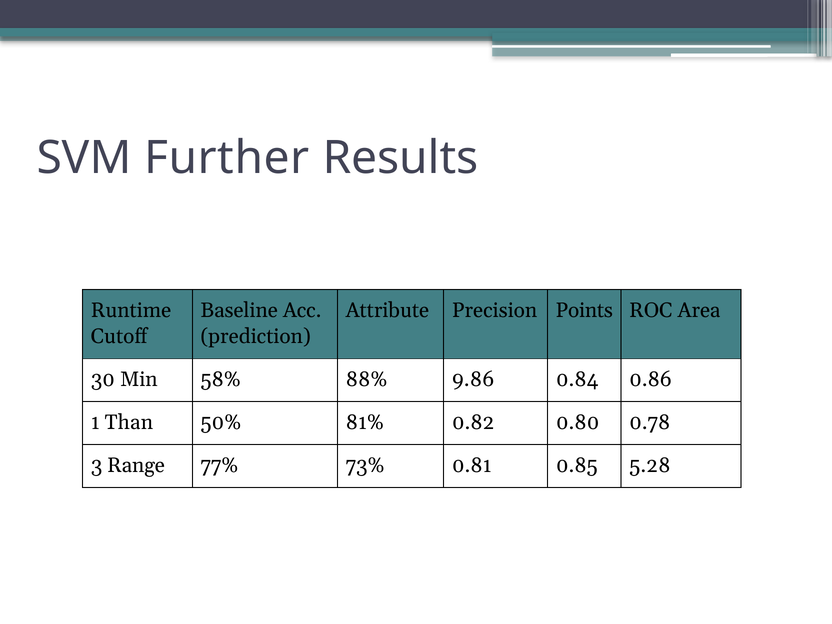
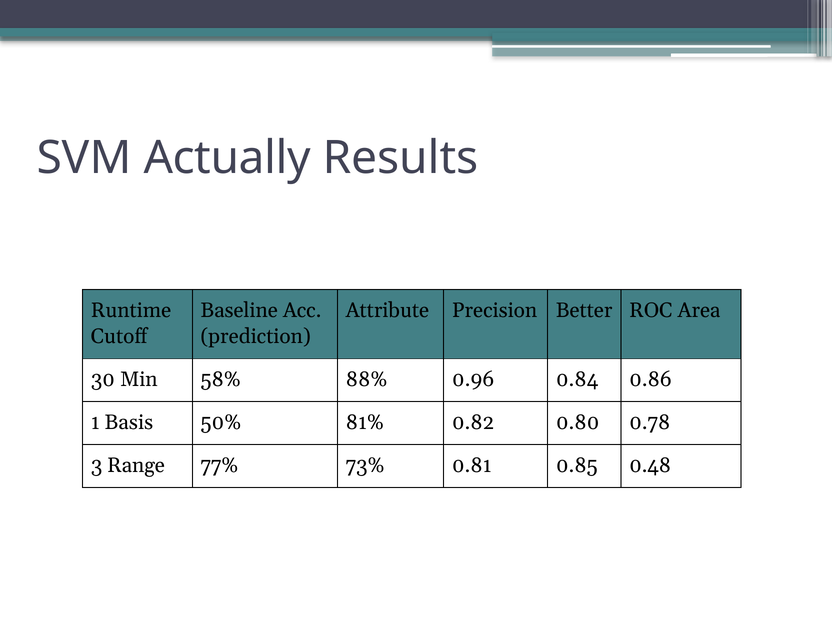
Further: Further -> Actually
Points: Points -> Better
9.86: 9.86 -> 0.96
Than: Than -> Basis
5.28: 5.28 -> 0.48
